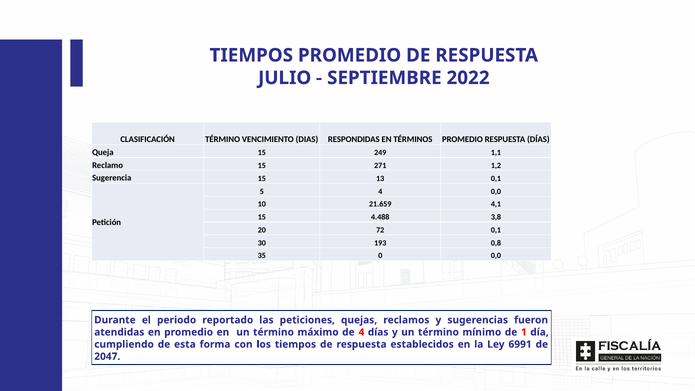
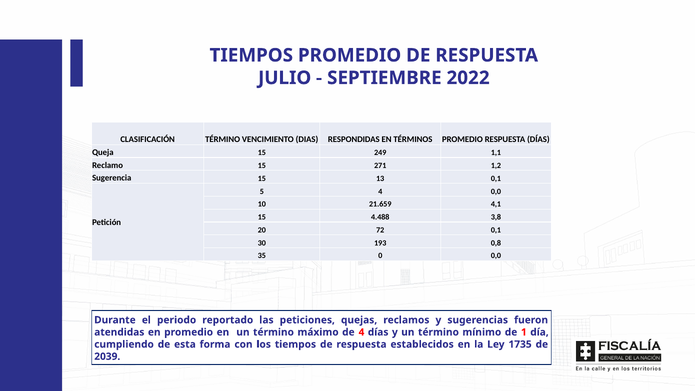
6991: 6991 -> 1735
2047: 2047 -> 2039
